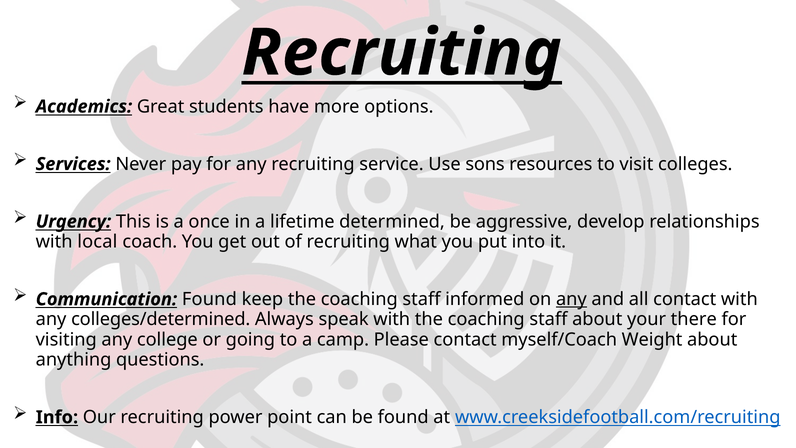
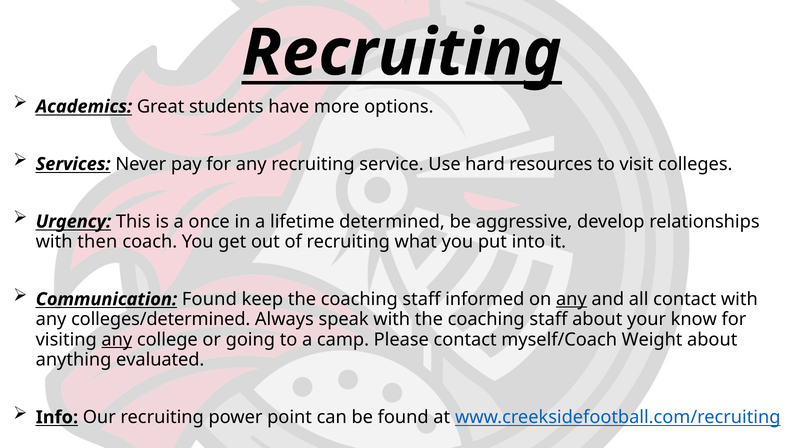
sons: sons -> hard
local: local -> then
there: there -> know
any at (117, 339) underline: none -> present
questions: questions -> evaluated
